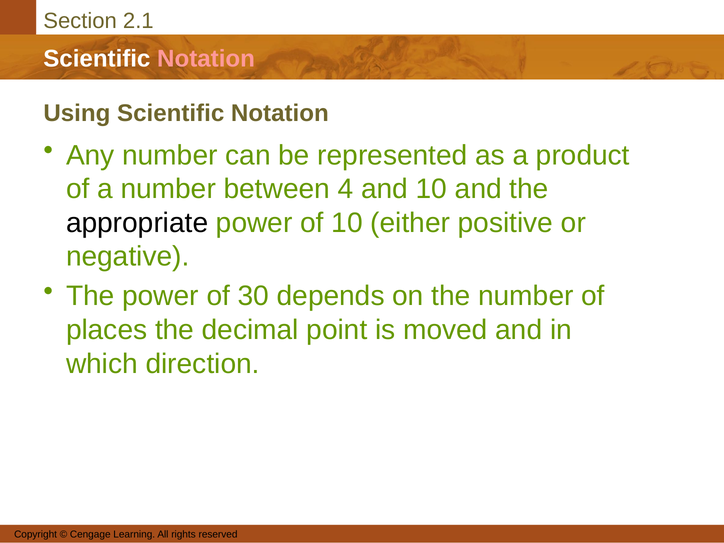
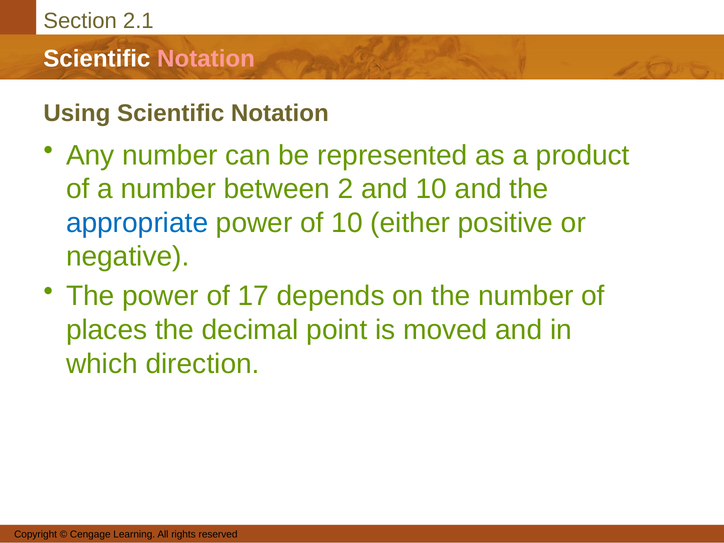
4: 4 -> 2
appropriate colour: black -> blue
30: 30 -> 17
